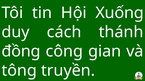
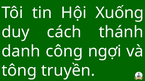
đồng: đồng -> danh
gian: gian -> ngợi
